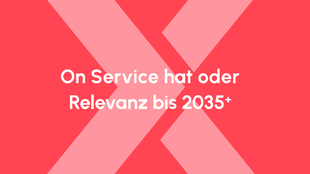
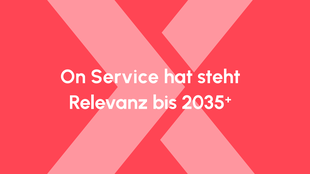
oder: oder -> steht
